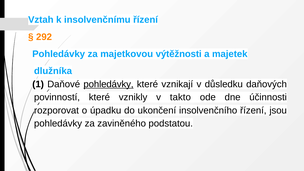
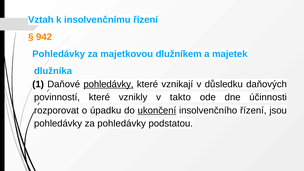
292: 292 -> 942
výtěžnosti: výtěžnosti -> dlužníkem
ukončení underline: none -> present
za zaviněného: zaviněného -> pohledávky
